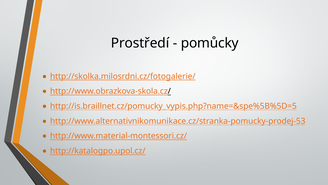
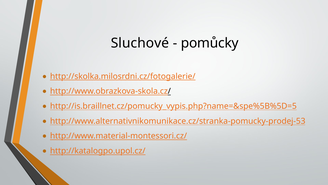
Prostředí: Prostředí -> Sluchové
